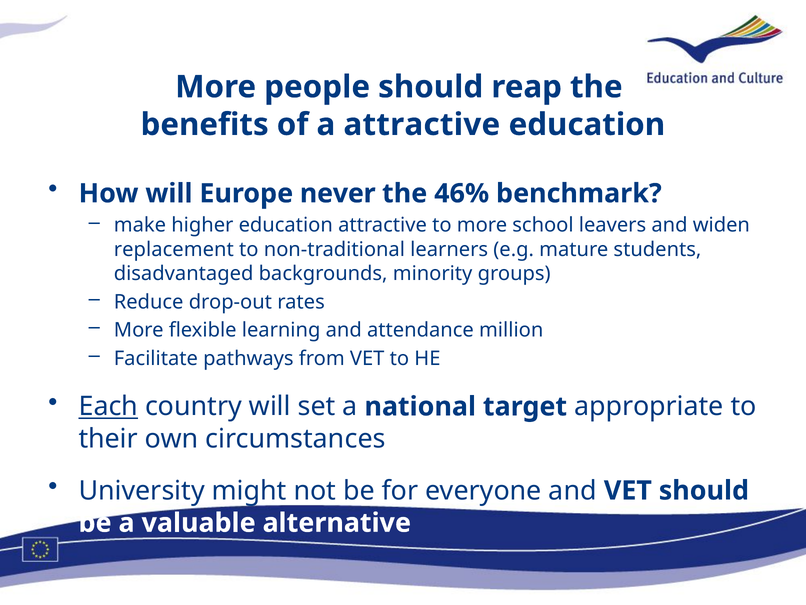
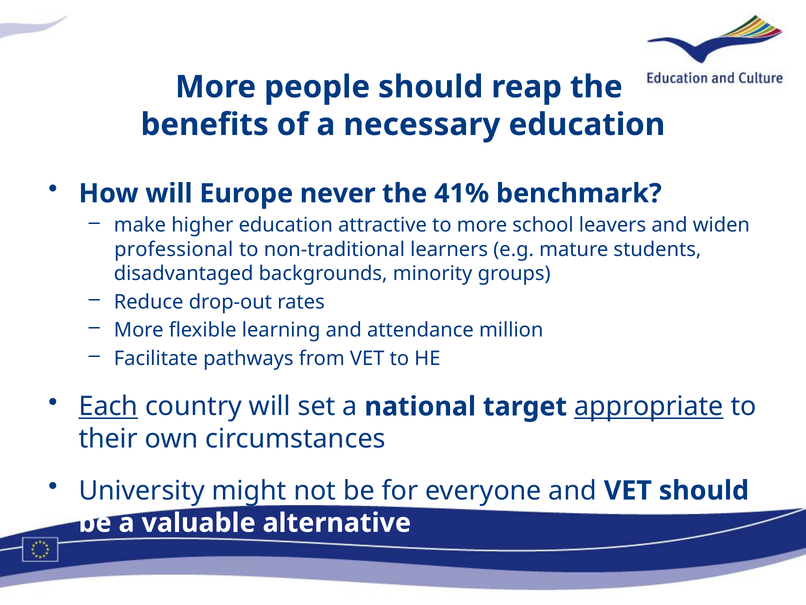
a attractive: attractive -> necessary
46%: 46% -> 41%
replacement: replacement -> professional
appropriate underline: none -> present
